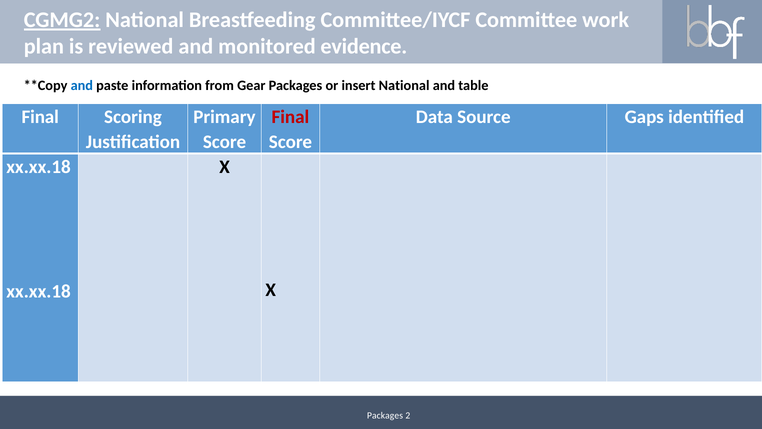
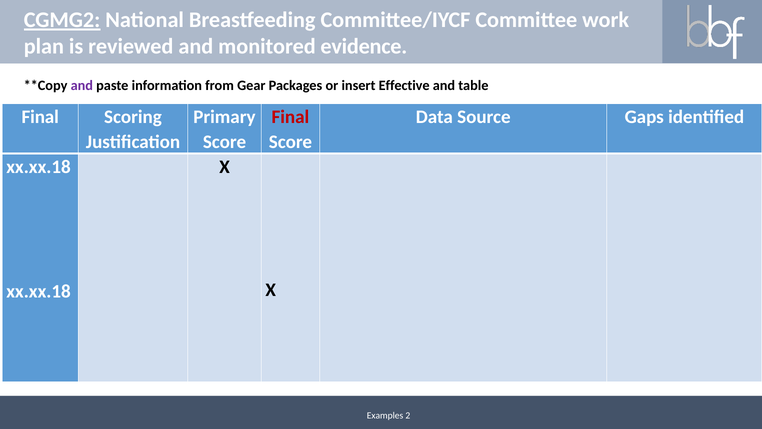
and at (82, 85) colour: blue -> purple
insert National: National -> Effective
Packages at (385, 415): Packages -> Examples
